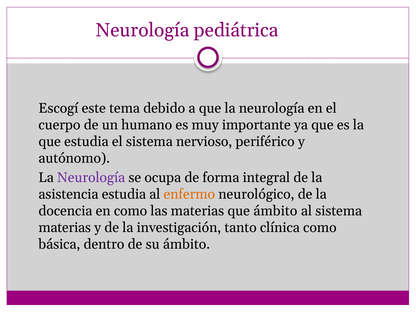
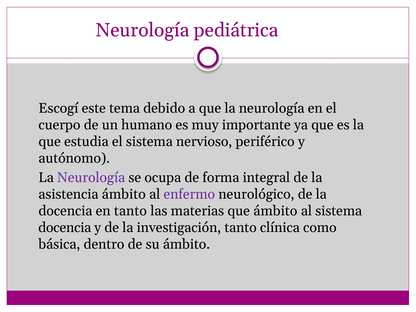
asistencia estudia: estudia -> ámbito
enfermo colour: orange -> purple
en como: como -> tanto
materias at (65, 228): materias -> docencia
